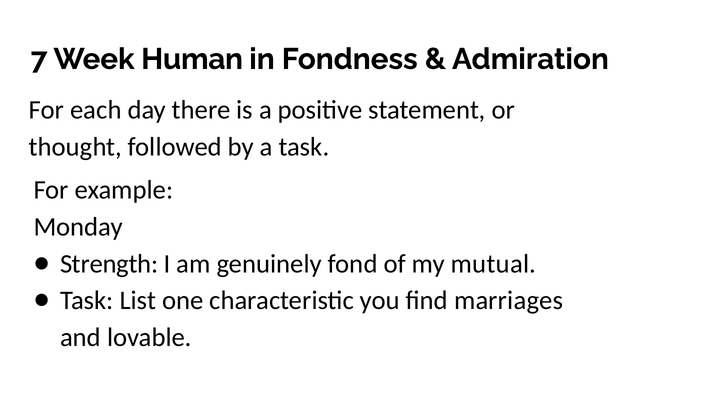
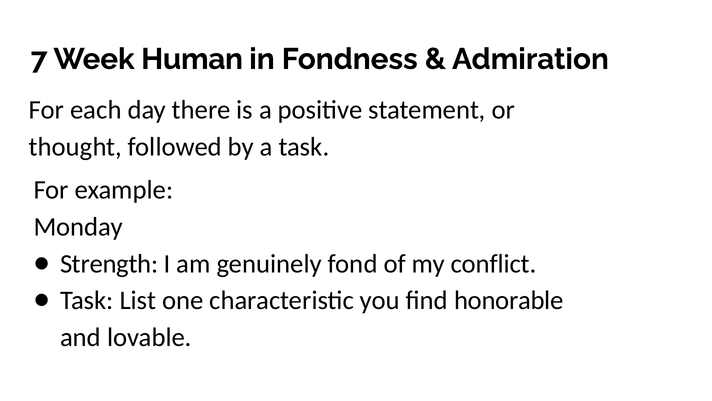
mutual: mutual -> conflict
marriages: marriages -> honorable
